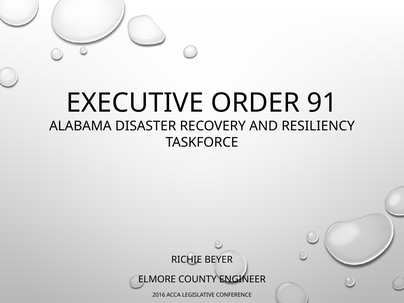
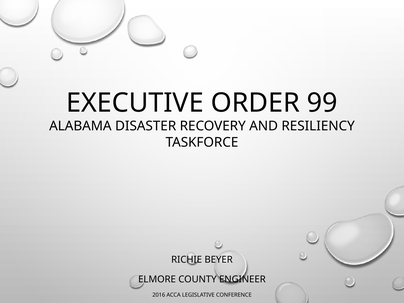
91: 91 -> 99
